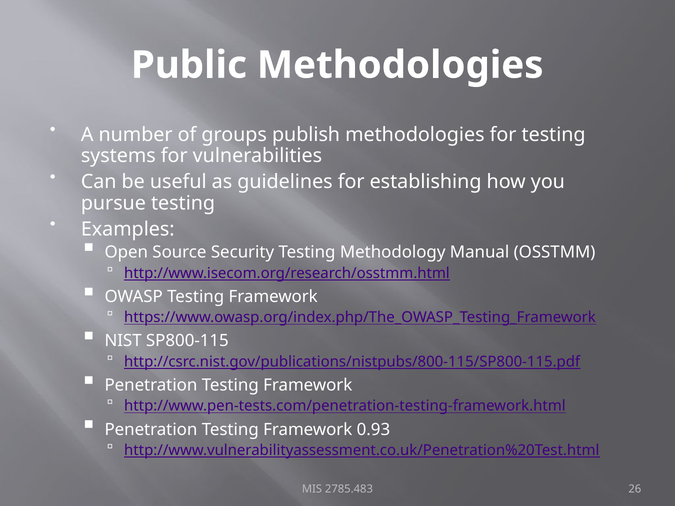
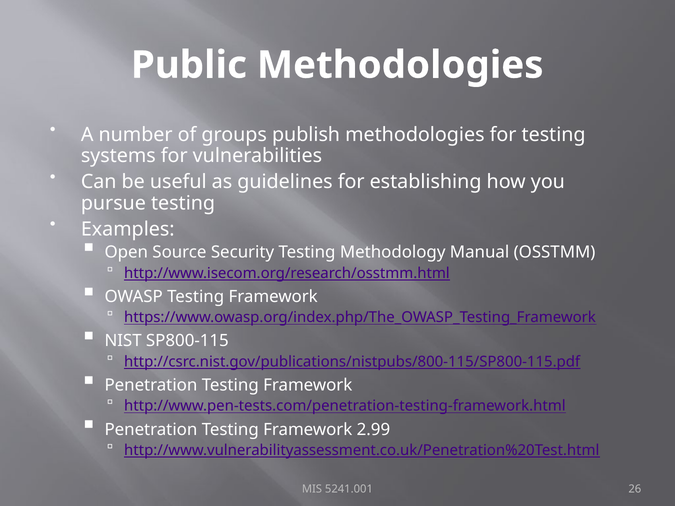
0.93: 0.93 -> 2.99
2785.483: 2785.483 -> 5241.001
